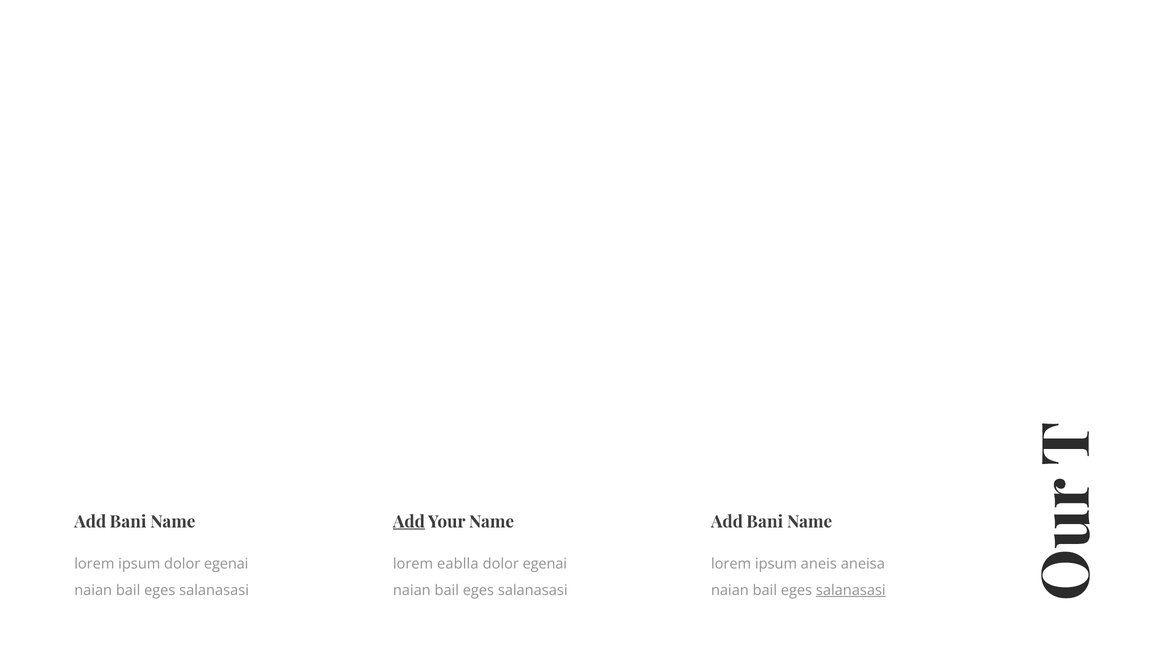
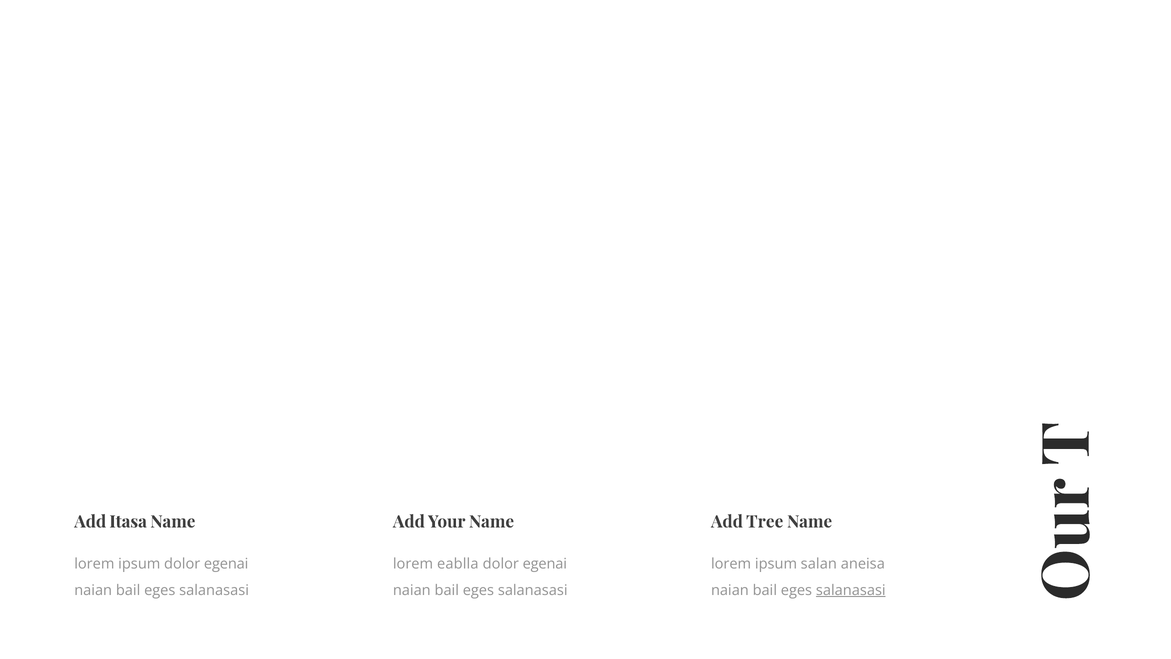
Bani at (128, 522): Bani -> Itasa
Add at (409, 522) underline: present -> none
Bani at (765, 522): Bani -> Tree
aneis: aneis -> salan
